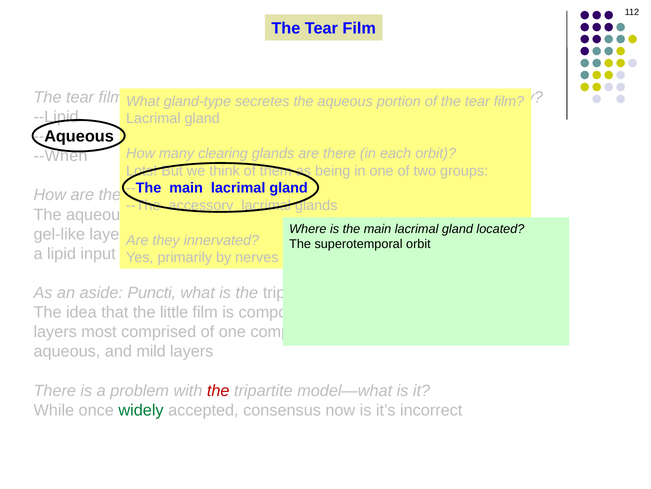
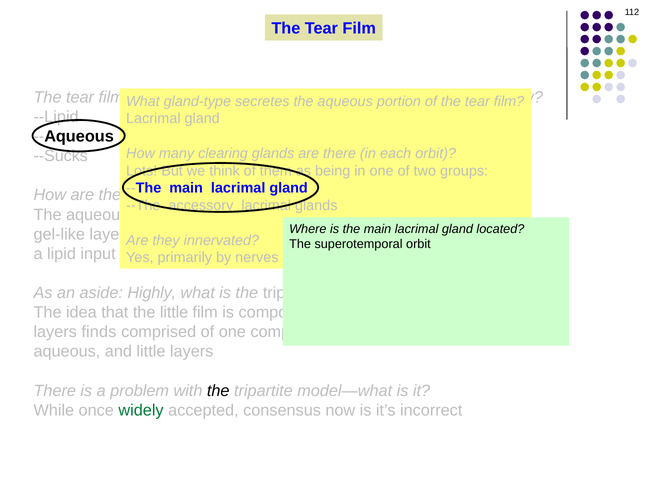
--When: --When -> --Sucks
Puncti: Puncti -> Highly
most: most -> finds
and mild: mild -> little
the at (218, 390) colour: red -> black
